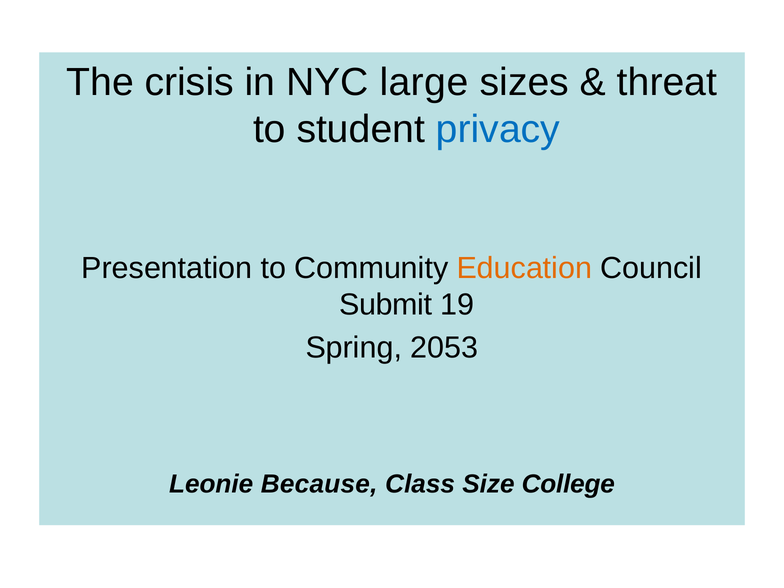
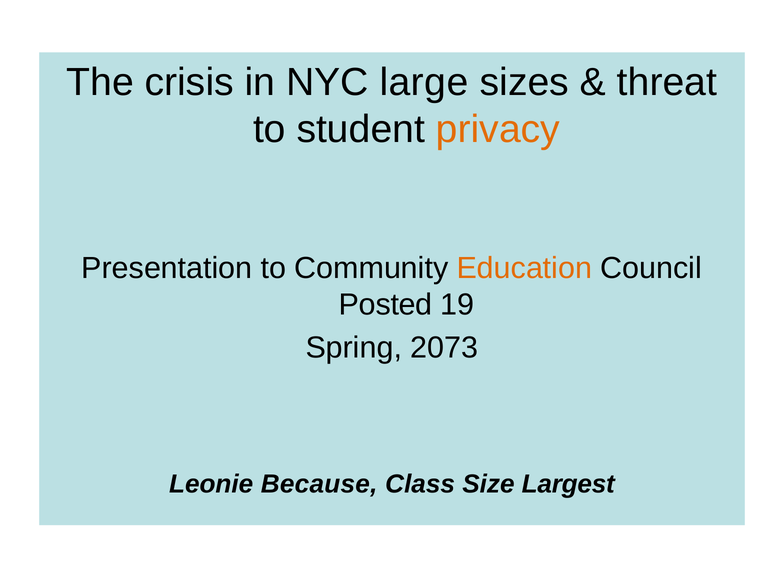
privacy colour: blue -> orange
Submit: Submit -> Posted
2053: 2053 -> 2073
College: College -> Largest
